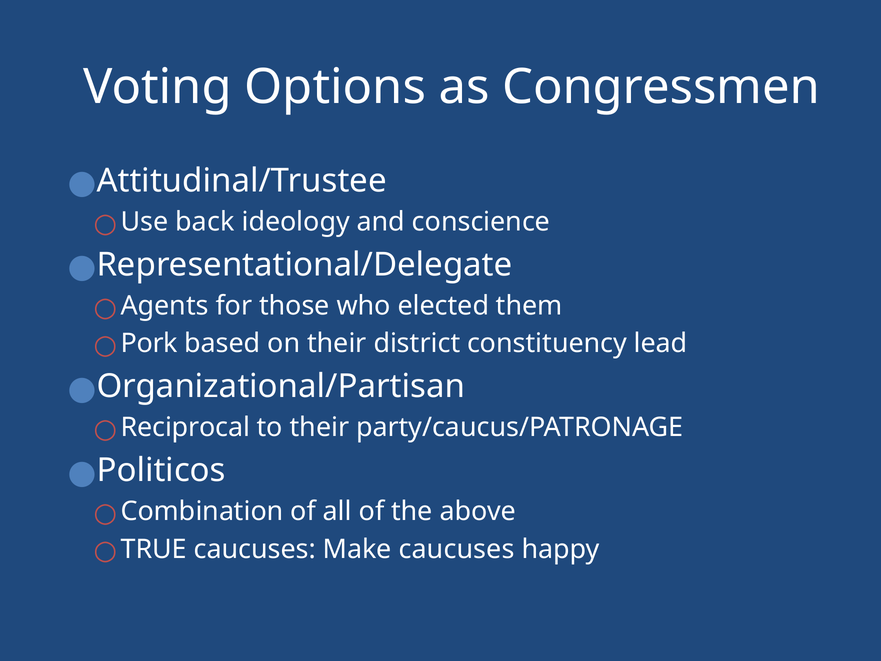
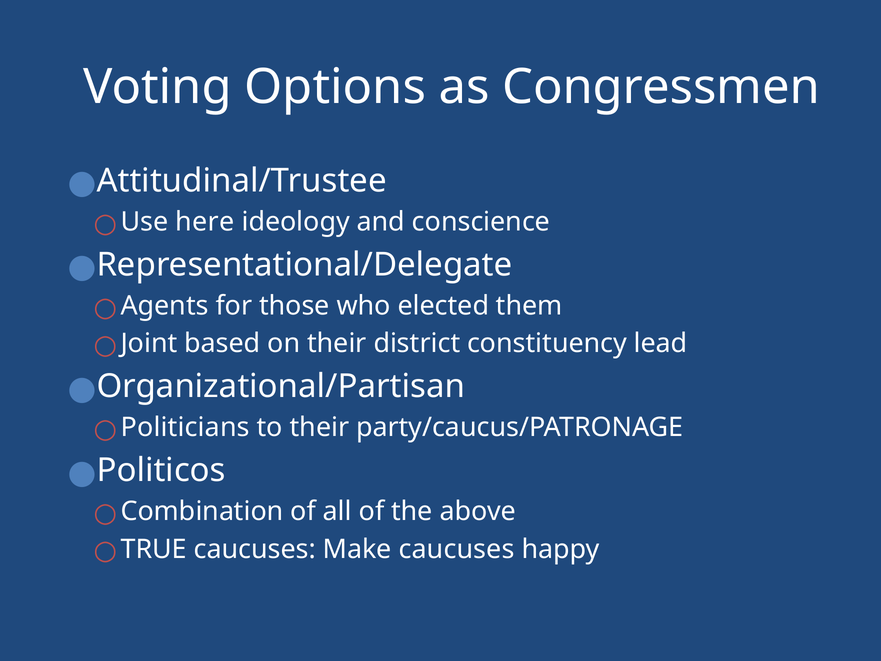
back: back -> here
Pork: Pork -> Joint
Reciprocal: Reciprocal -> Politicians
